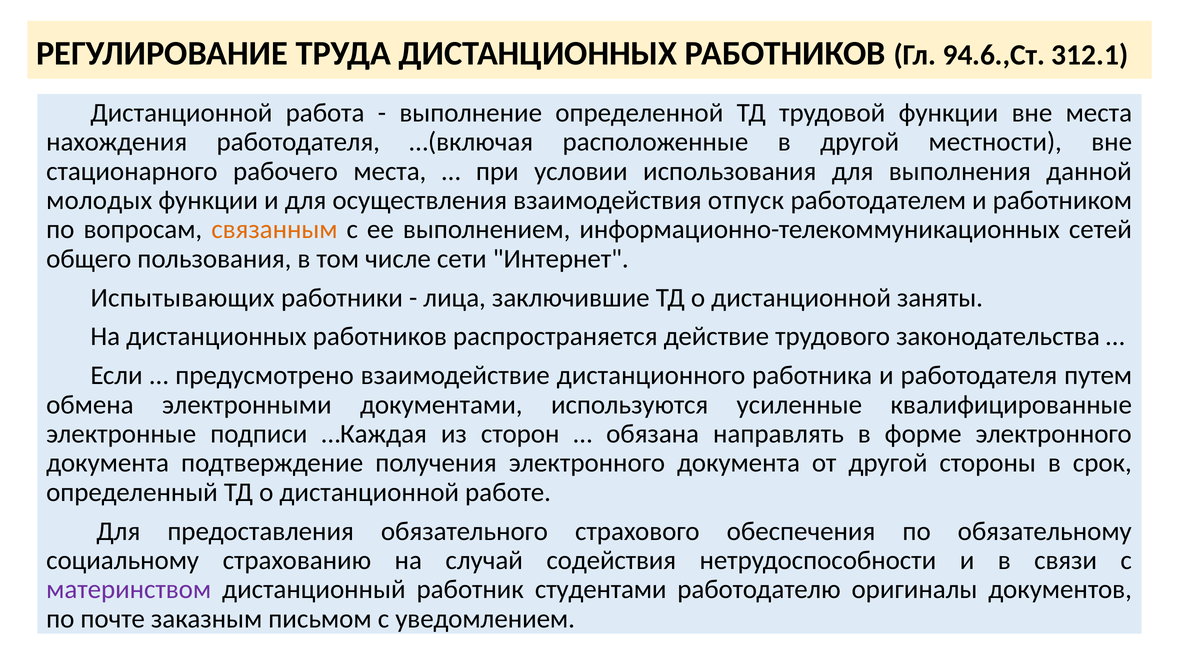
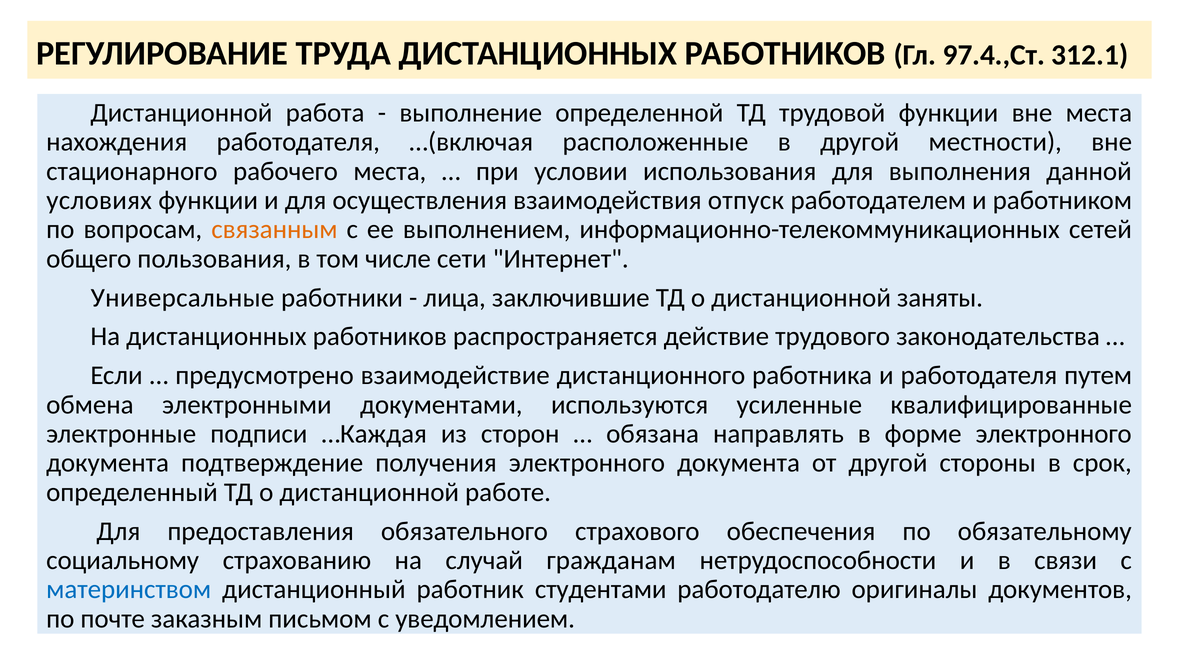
94.6.,Ст: 94.6.,Ст -> 97.4.,Ст
молодых: молодых -> условиях
Испытывающих: Испытывающих -> Универсальные
содействия: содействия -> гражданам
материнством colour: purple -> blue
